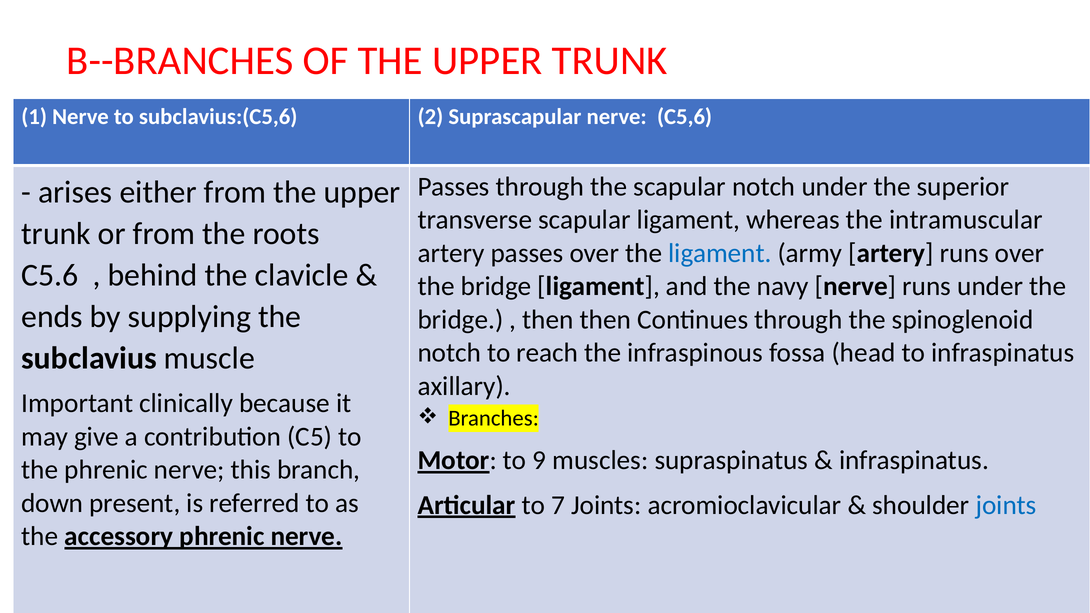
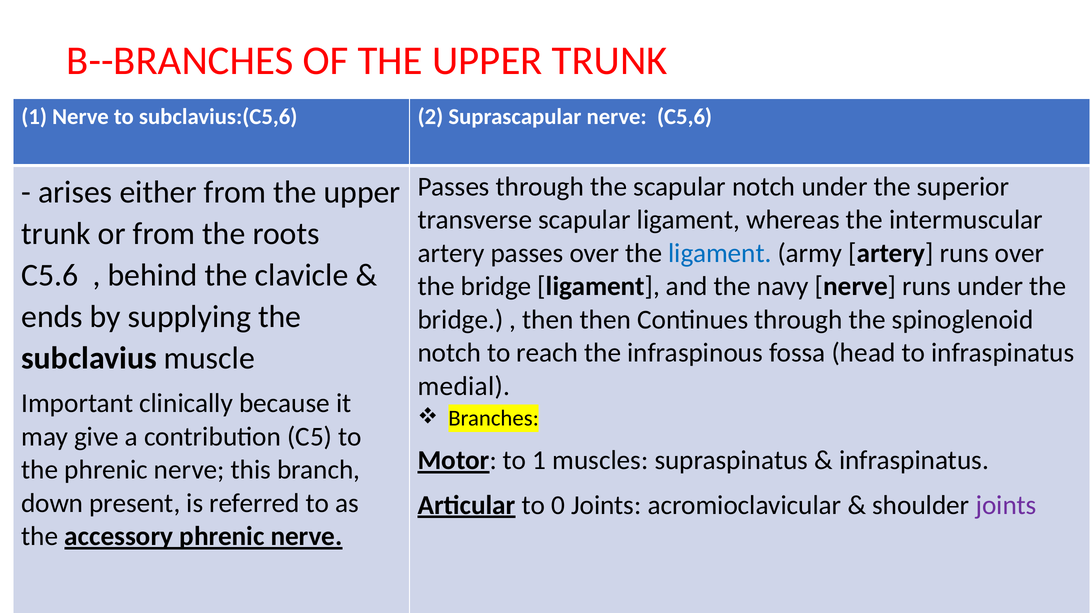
intramuscular: intramuscular -> intermuscular
axillary: axillary -> medial
to 9: 9 -> 1
7: 7 -> 0
joints at (1006, 505) colour: blue -> purple
